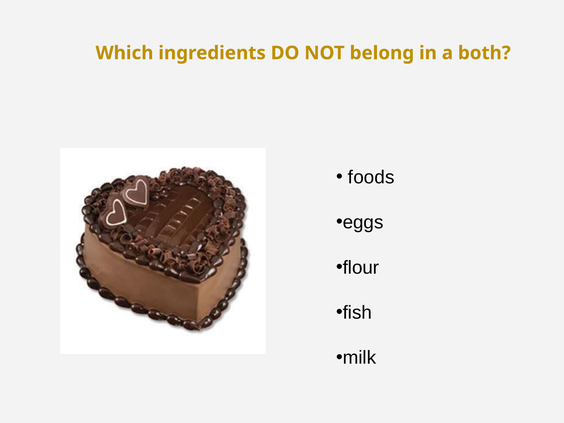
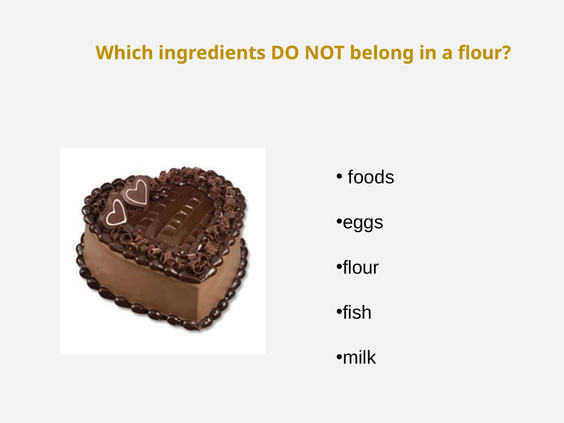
a both: both -> flour
